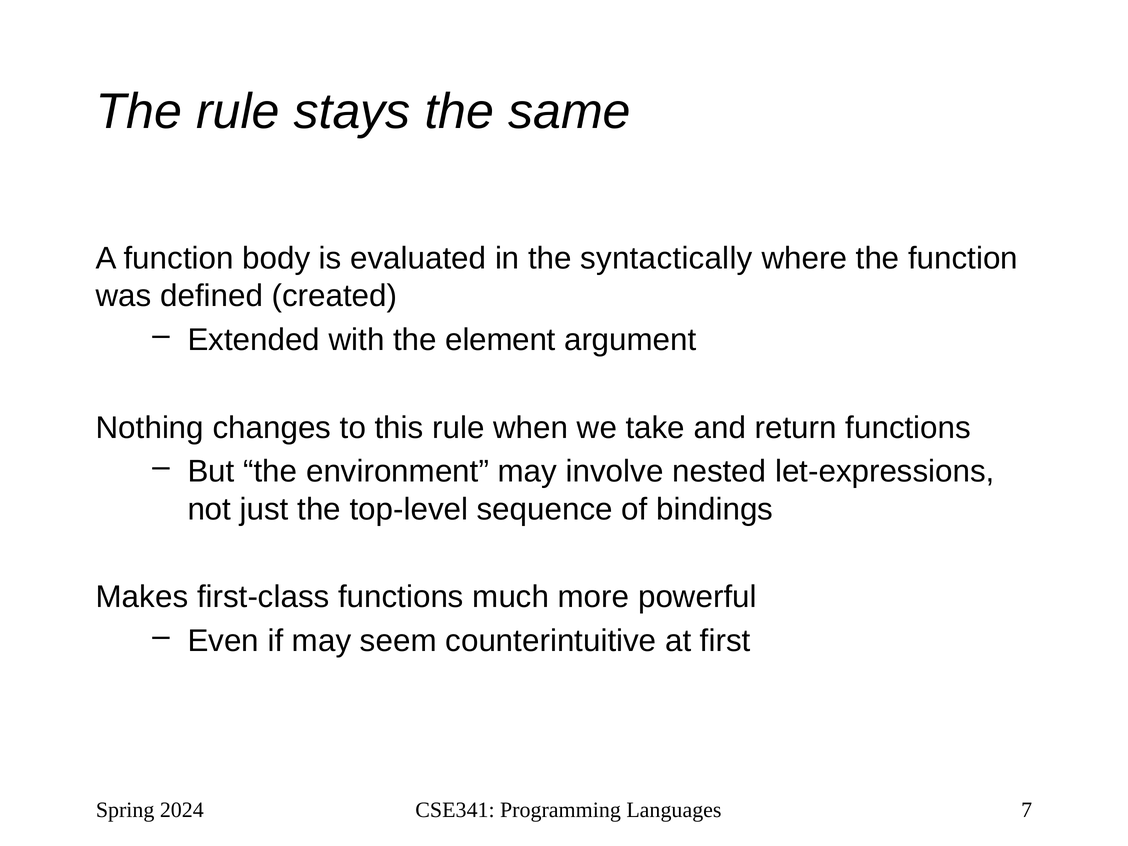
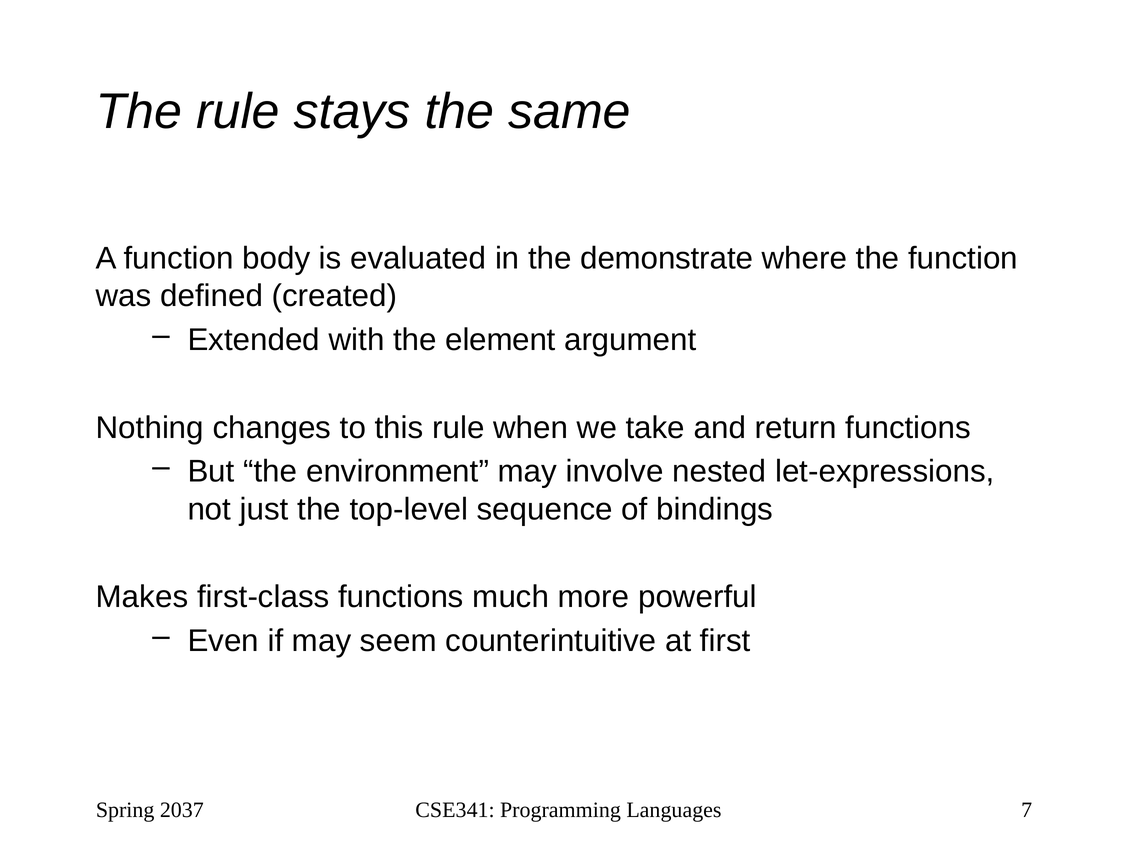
syntactically: syntactically -> demonstrate
2024: 2024 -> 2037
